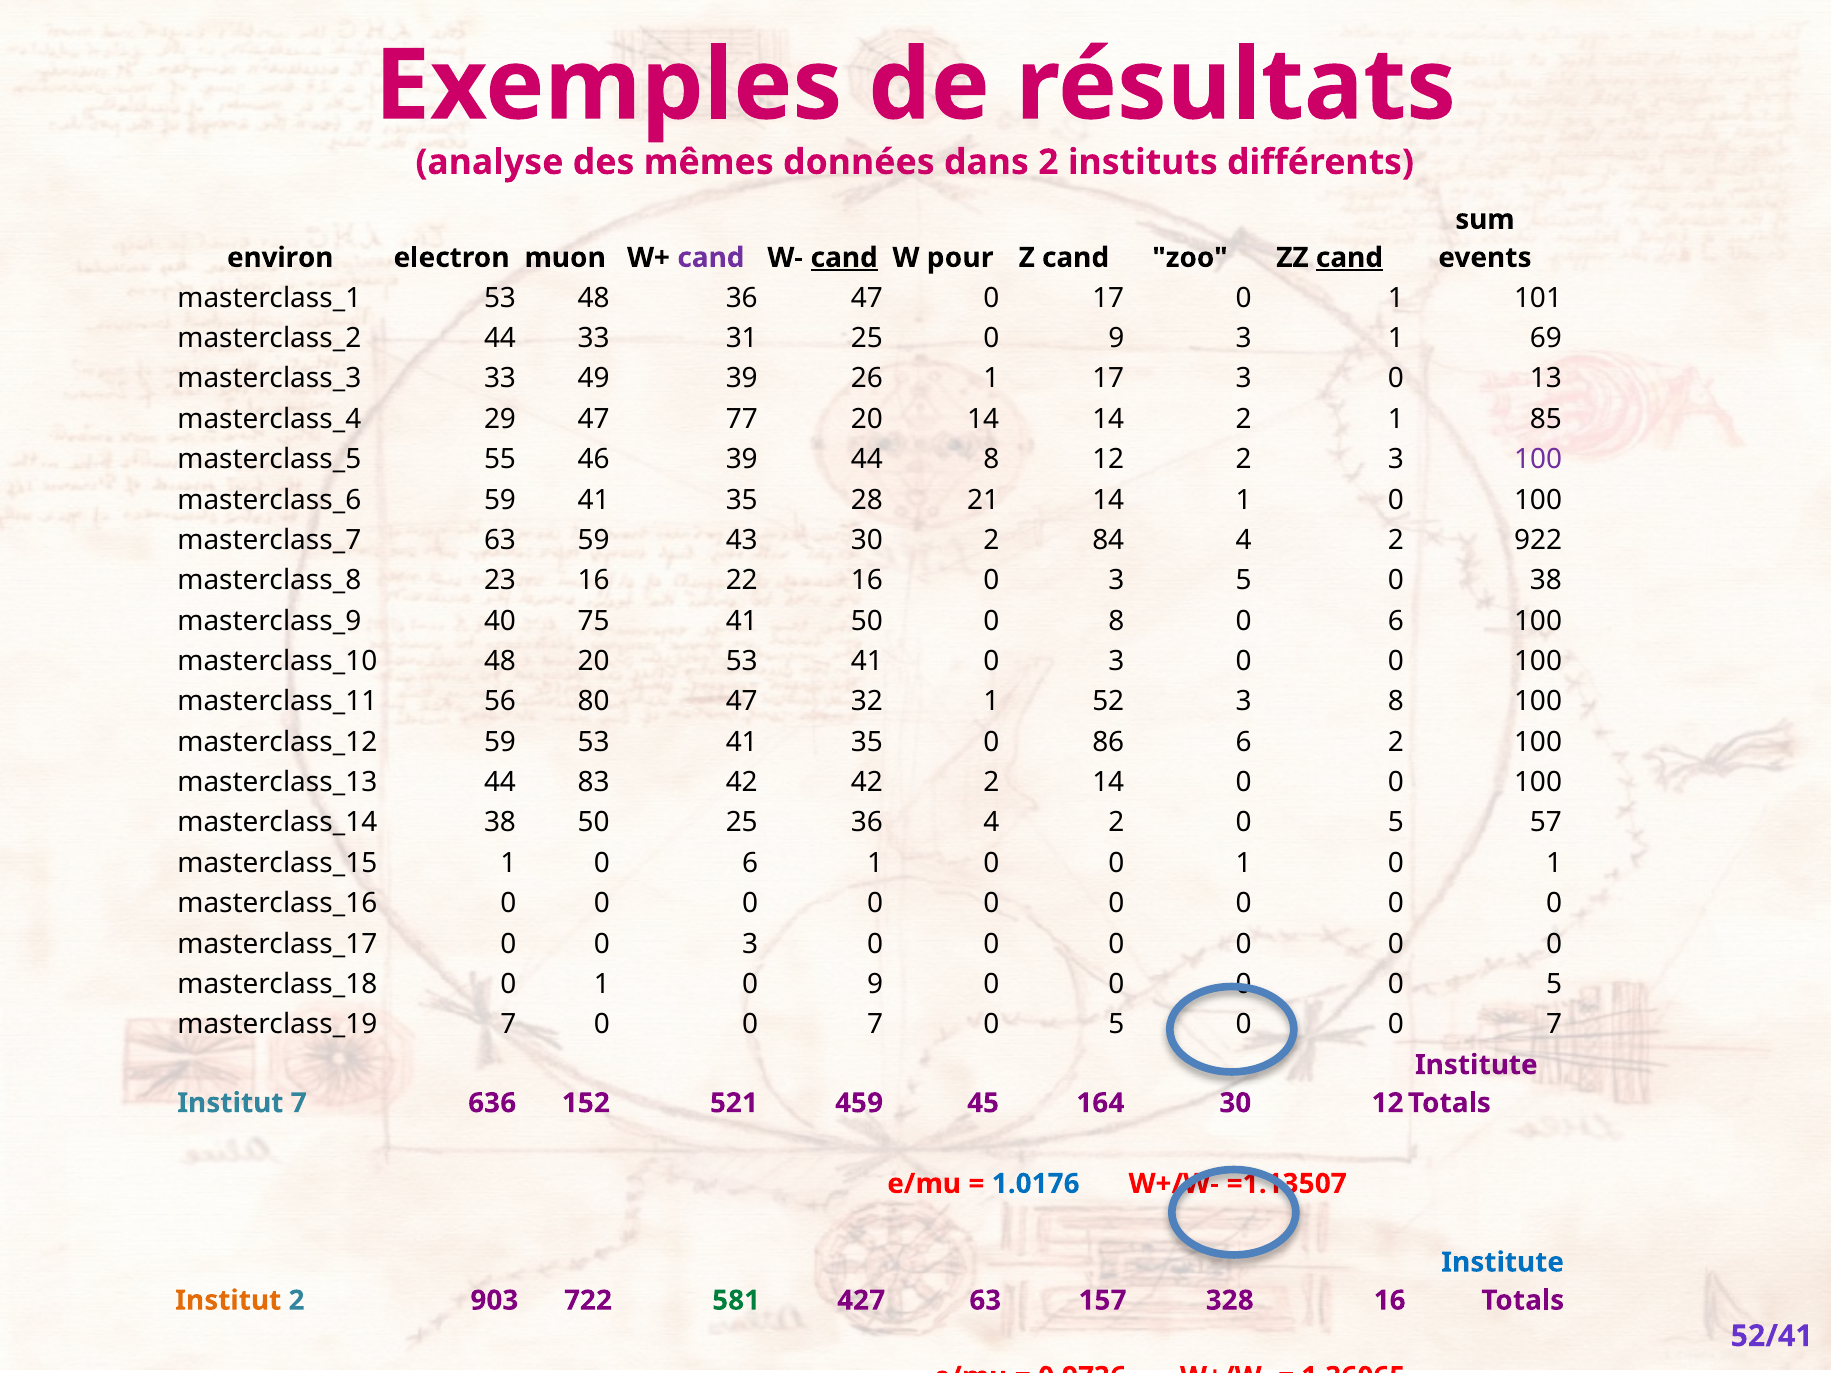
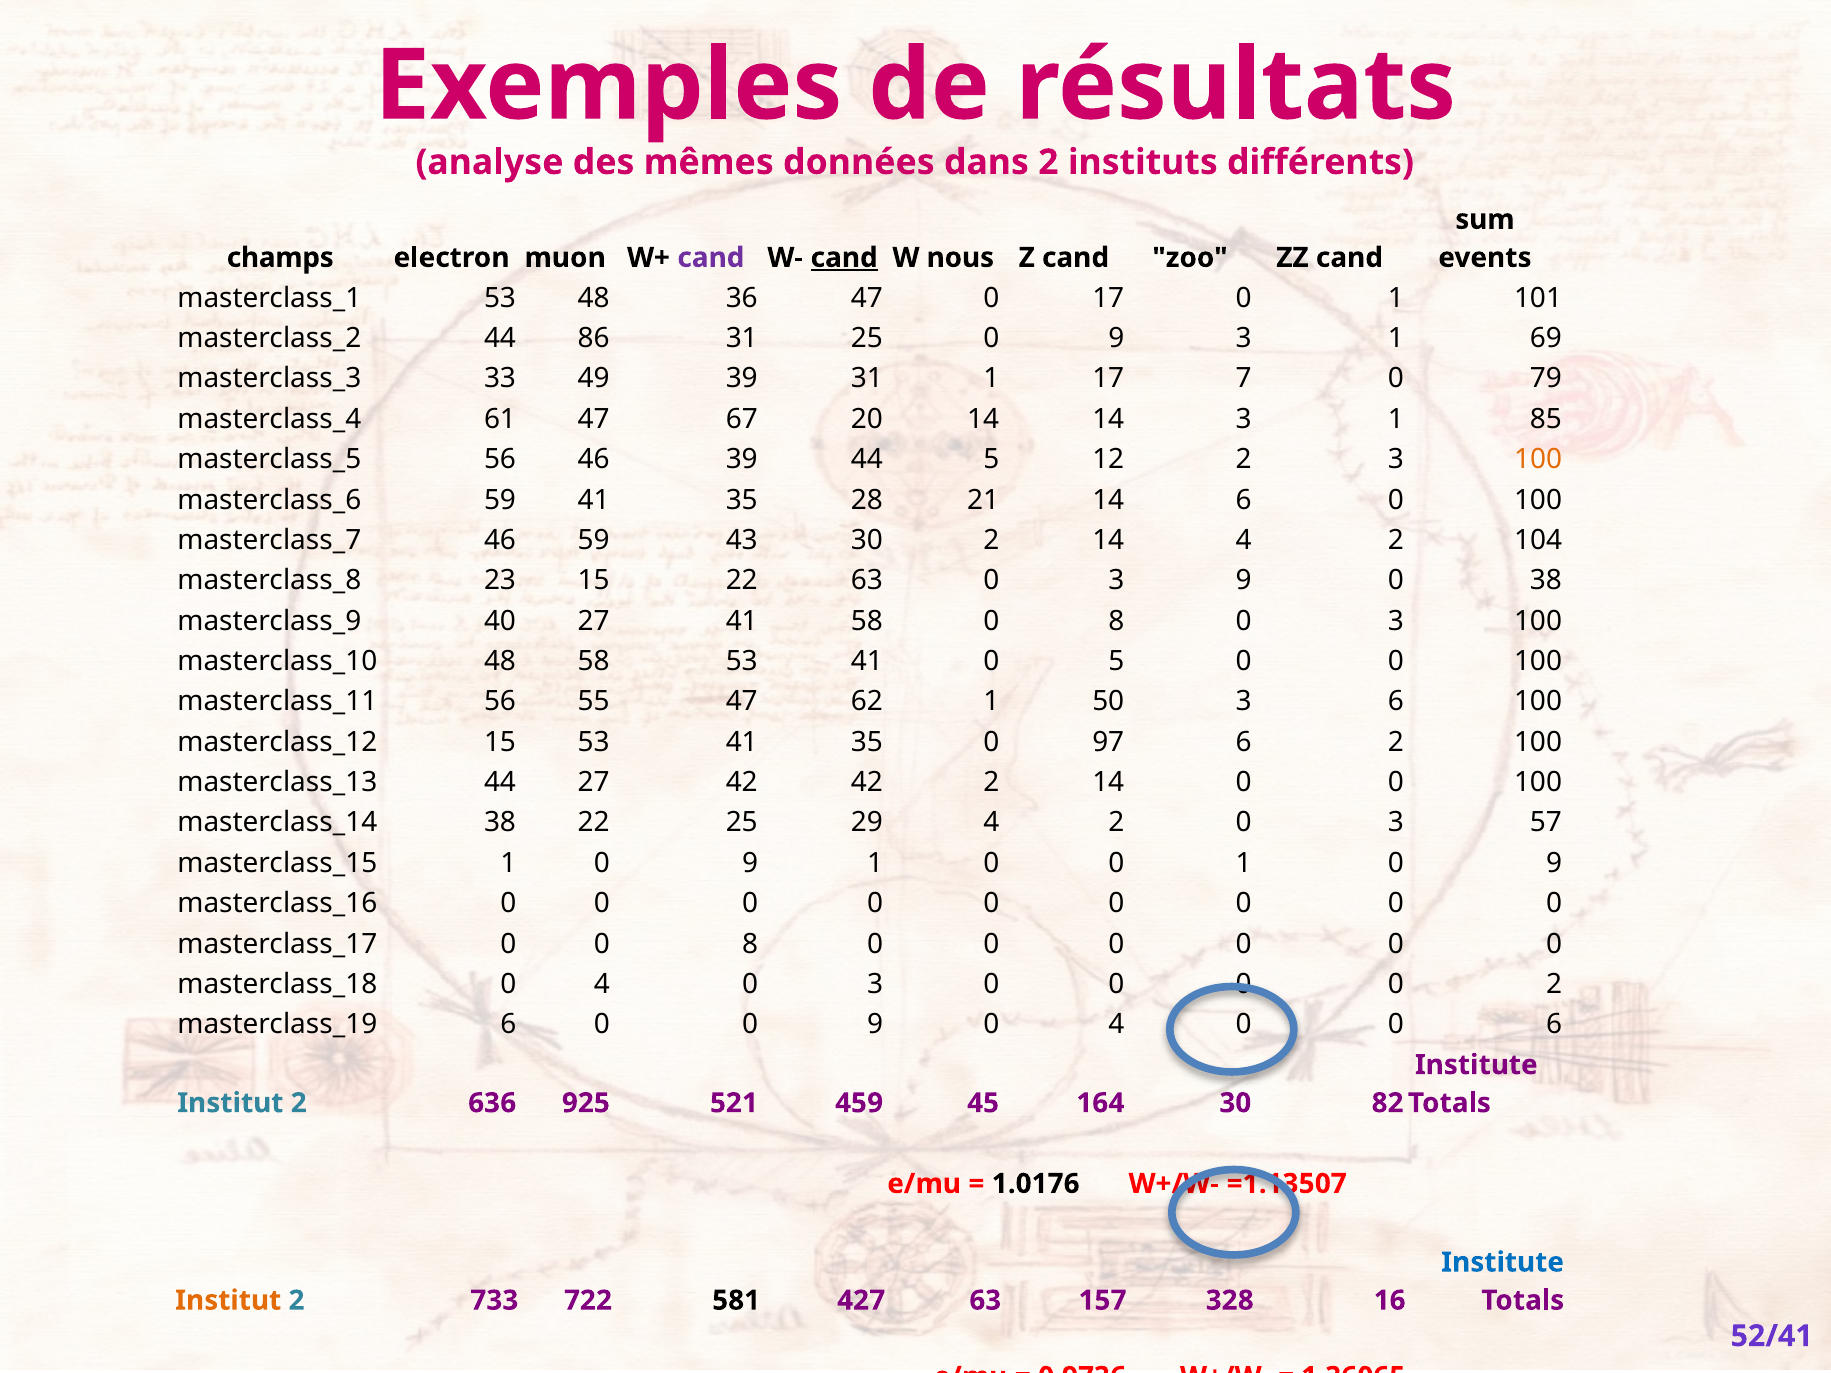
environ: environ -> champs
pour: pour -> nous
cand at (1349, 258) underline: present -> none
44 33: 33 -> 86
39 26: 26 -> 31
17 3: 3 -> 7
13: 13 -> 79
29: 29 -> 61
77: 77 -> 67
14 2: 2 -> 3
55 at (500, 460): 55 -> 56
44 8: 8 -> 5
100 at (1538, 460) colour: purple -> orange
14 1: 1 -> 6
63 at (500, 540): 63 -> 46
30 2 84: 84 -> 14
922: 922 -> 104
23 16: 16 -> 15
22 16: 16 -> 63
3 5: 5 -> 9
40 75: 75 -> 27
41 50: 50 -> 58
8 0 6: 6 -> 3
48 20: 20 -> 58
41 0 3: 3 -> 5
80: 80 -> 55
32: 32 -> 62
52: 52 -> 50
3 8: 8 -> 6
59 at (500, 742): 59 -> 15
86: 86 -> 97
44 83: 83 -> 27
38 50: 50 -> 22
25 36: 36 -> 29
2 0 5: 5 -> 3
6 at (750, 863): 6 -> 9
0 1 0 1: 1 -> 9
0 0 3: 3 -> 8
1 at (602, 984): 1 -> 4
9 at (875, 984): 9 -> 3
5 at (1554, 984): 5 -> 2
7 at (508, 1025): 7 -> 6
7 at (875, 1025): 7 -> 9
5 at (1116, 1025): 5 -> 4
7 at (1554, 1025): 7 -> 6
7 at (299, 1103): 7 -> 2
152: 152 -> 925
30 12: 12 -> 82
1.0176 colour: blue -> black
903: 903 -> 733
581 colour: green -> black
